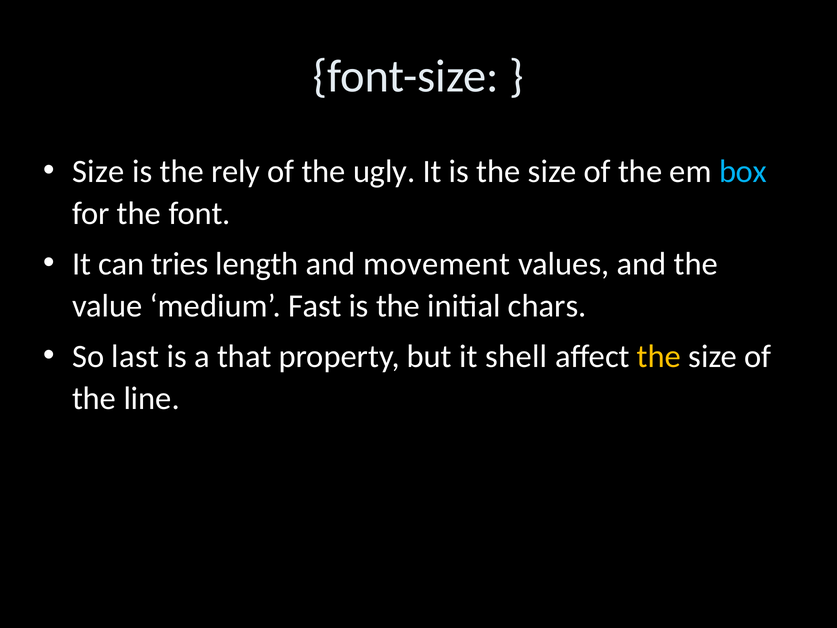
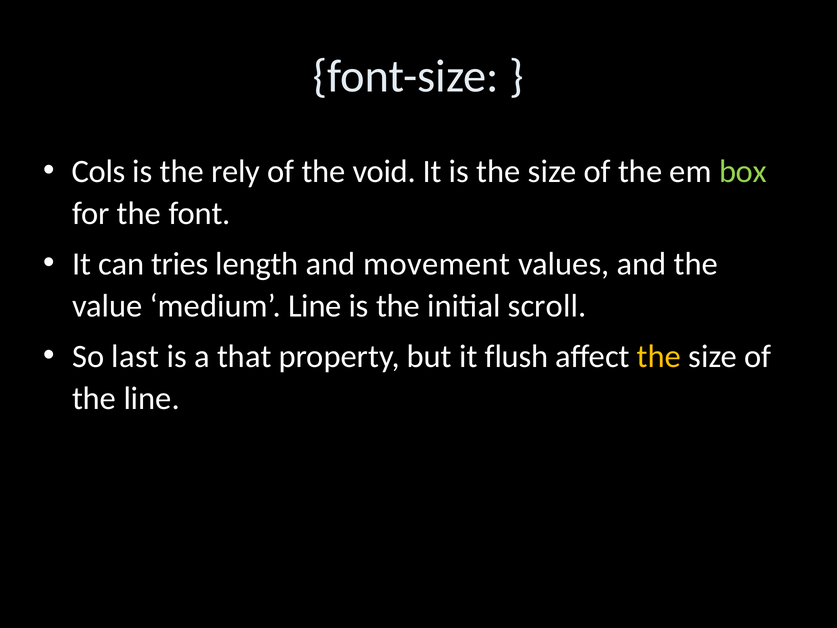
Size at (98, 171): Size -> Cols
ugly: ugly -> void
box colour: light blue -> light green
medium Fast: Fast -> Line
chars: chars -> scroll
shell: shell -> flush
